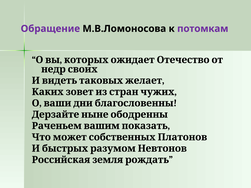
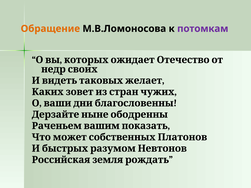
Обращение colour: purple -> orange
